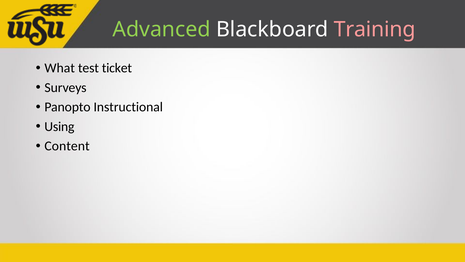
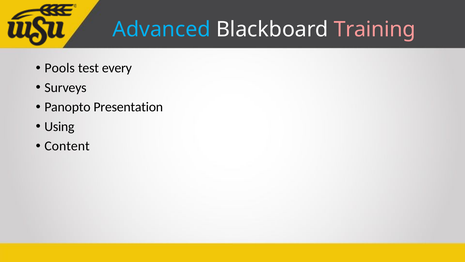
Advanced colour: light green -> light blue
What: What -> Pools
ticket: ticket -> every
Instructional: Instructional -> Presentation
